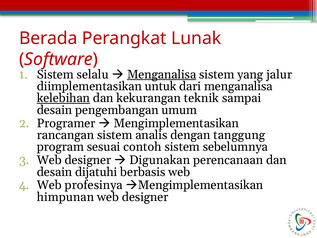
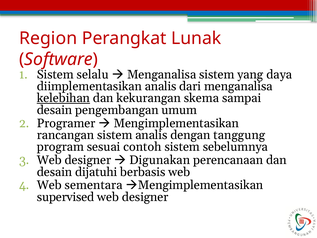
Berada: Berada -> Region
Menganalisa at (162, 74) underline: present -> none
jalur: jalur -> daya
diimplementasikan untuk: untuk -> analis
teknik: teknik -> skema
profesinya: profesinya -> sementara
himpunan: himpunan -> supervised
